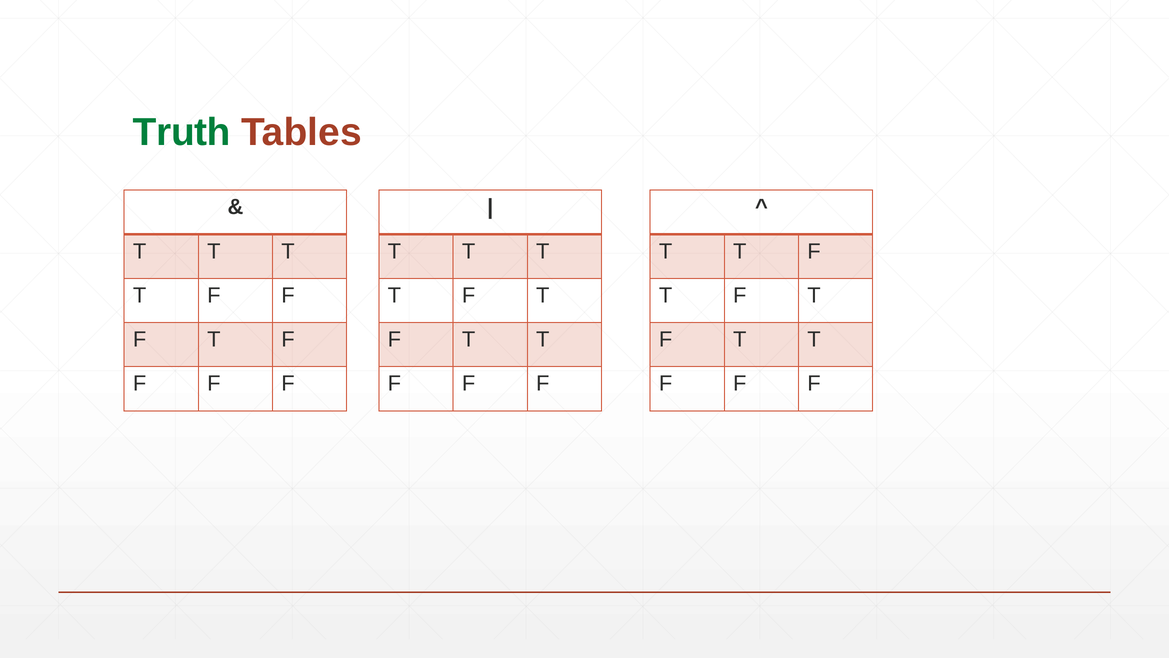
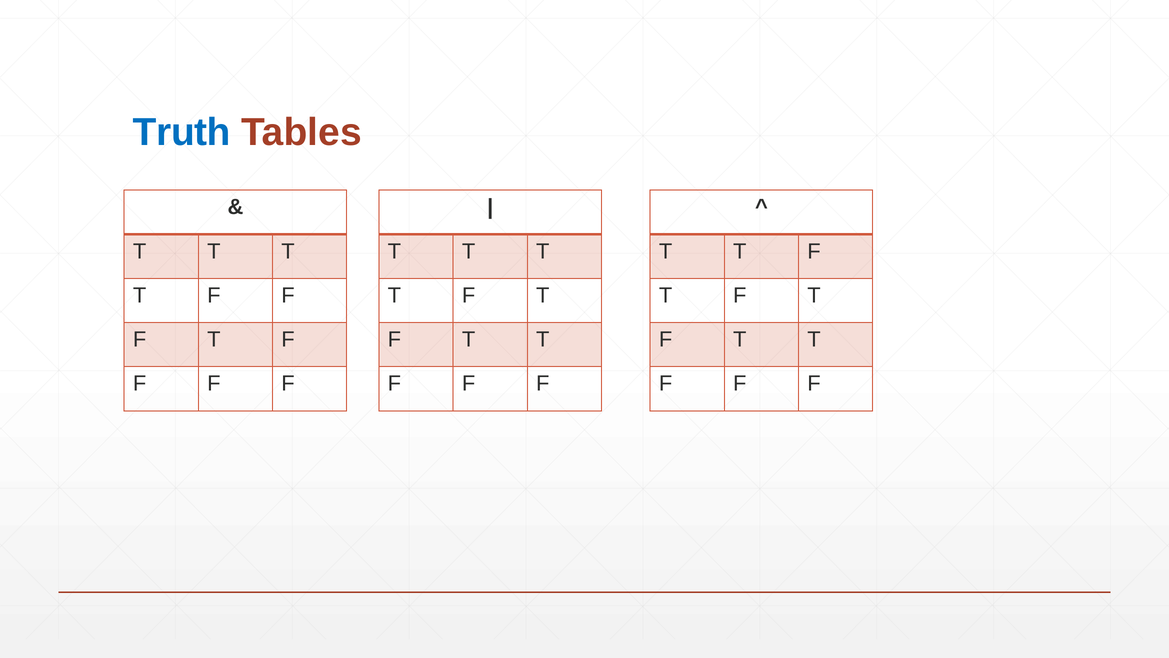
Truth colour: green -> blue
